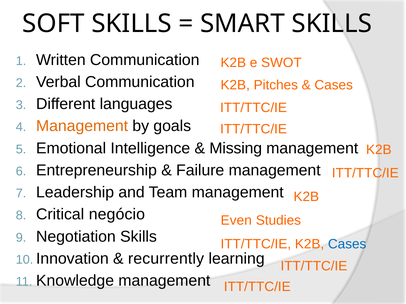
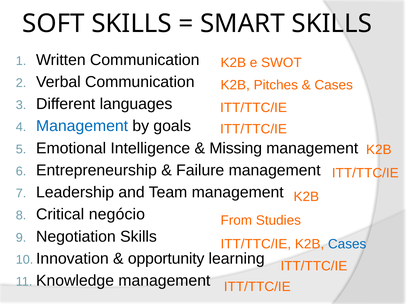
Management at (82, 126) colour: orange -> blue
Even: Even -> From
recurrently: recurrently -> opportunity
